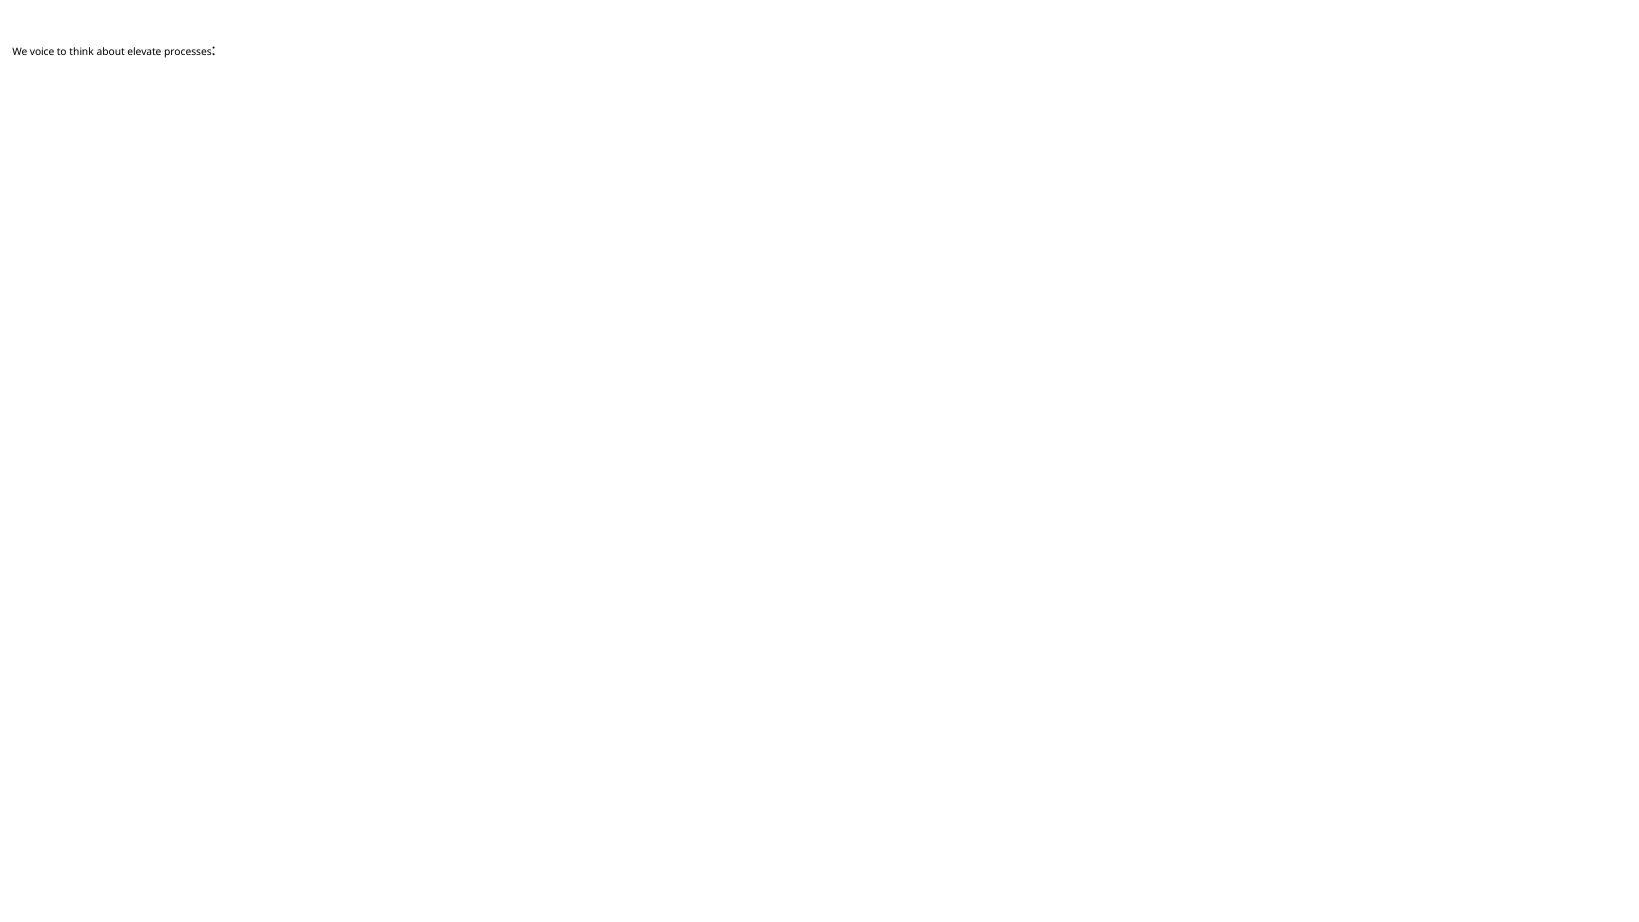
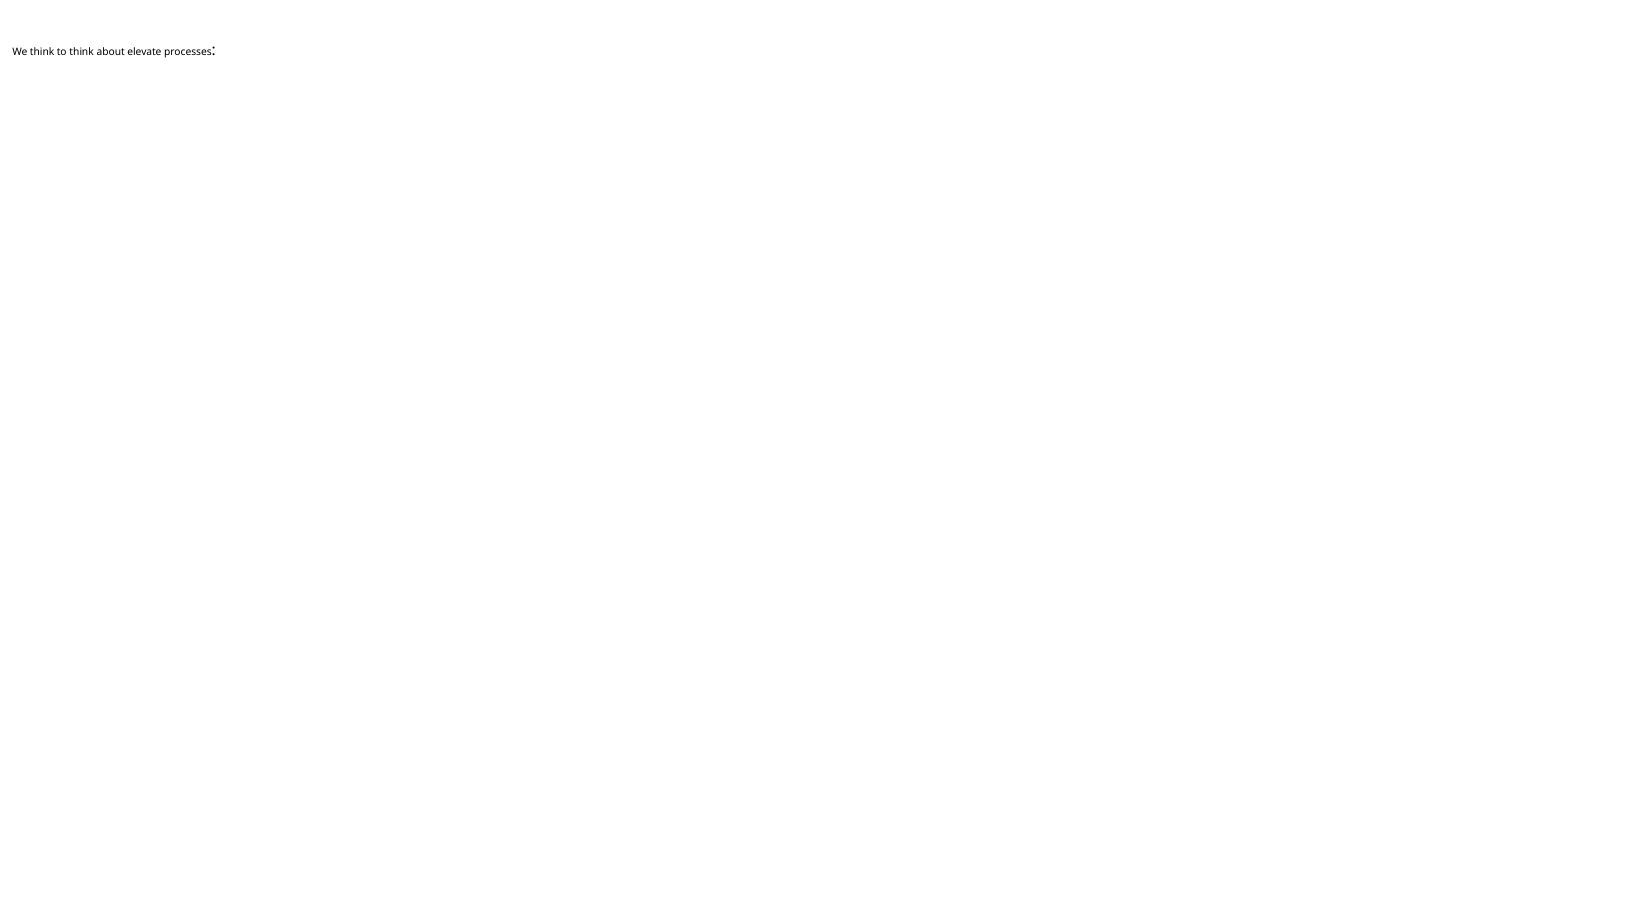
We voice: voice -> think
